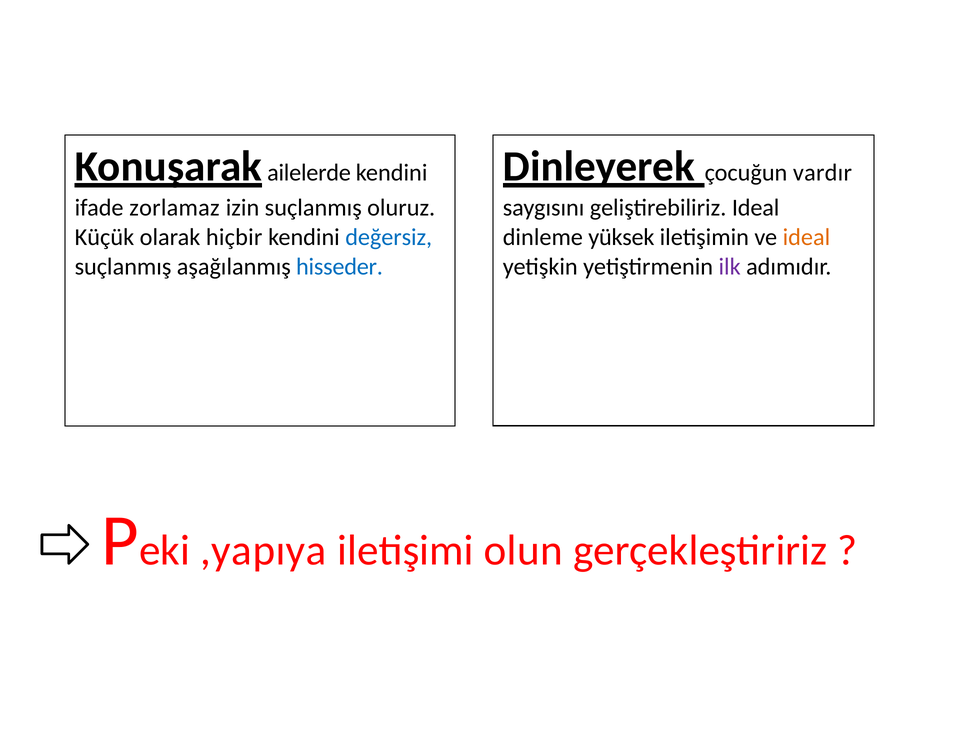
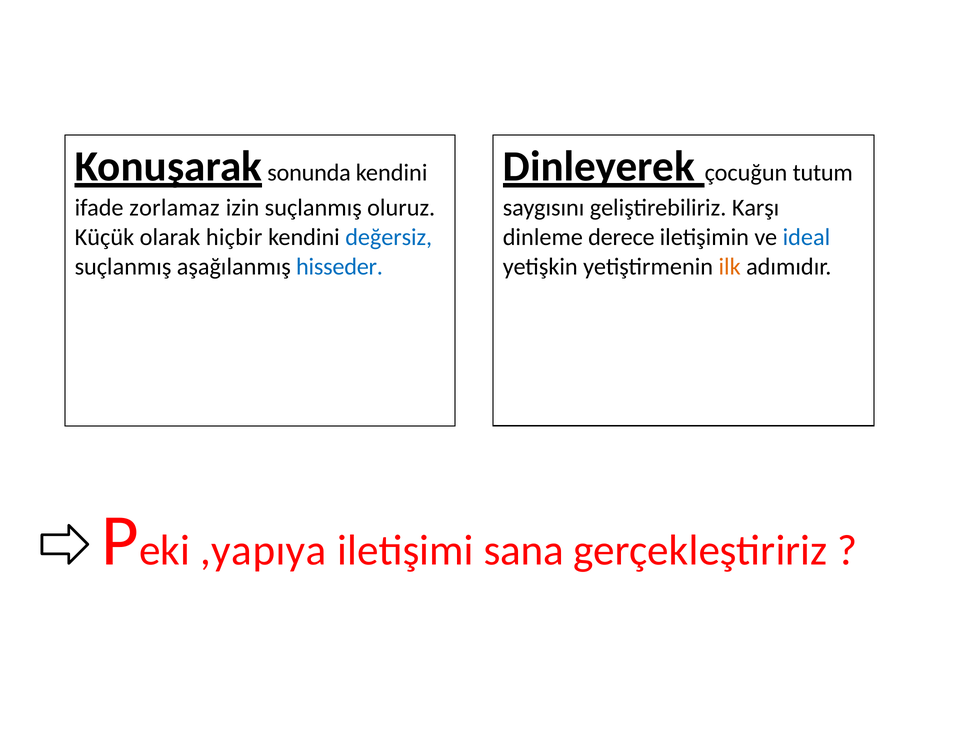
ailelerde: ailelerde -> sonunda
vardır: vardır -> tutum
geliştirebiliriz Ideal: Ideal -> Karşı
yüksek: yüksek -> derece
ideal at (806, 237) colour: orange -> blue
ilk colour: purple -> orange
olun: olun -> sana
